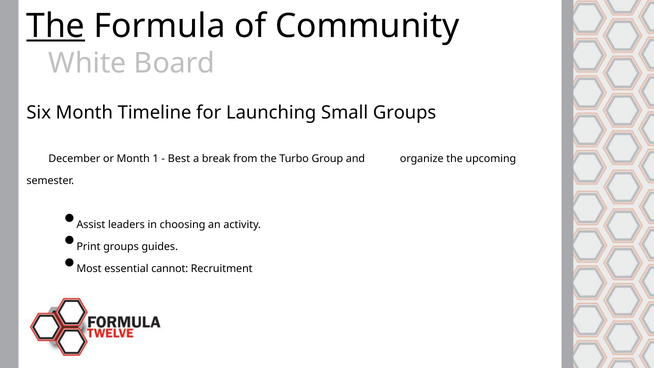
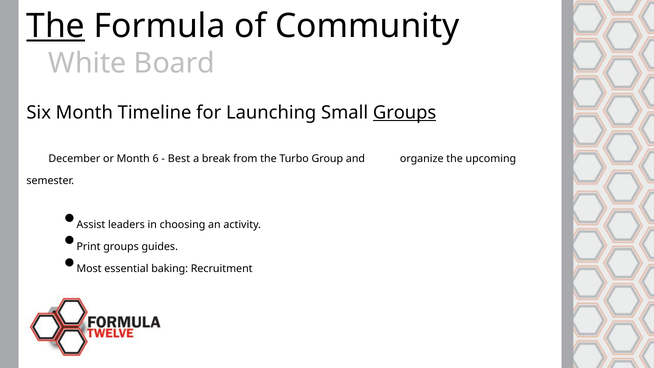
Groups at (405, 113) underline: none -> present
1: 1 -> 6
cannot: cannot -> baking
